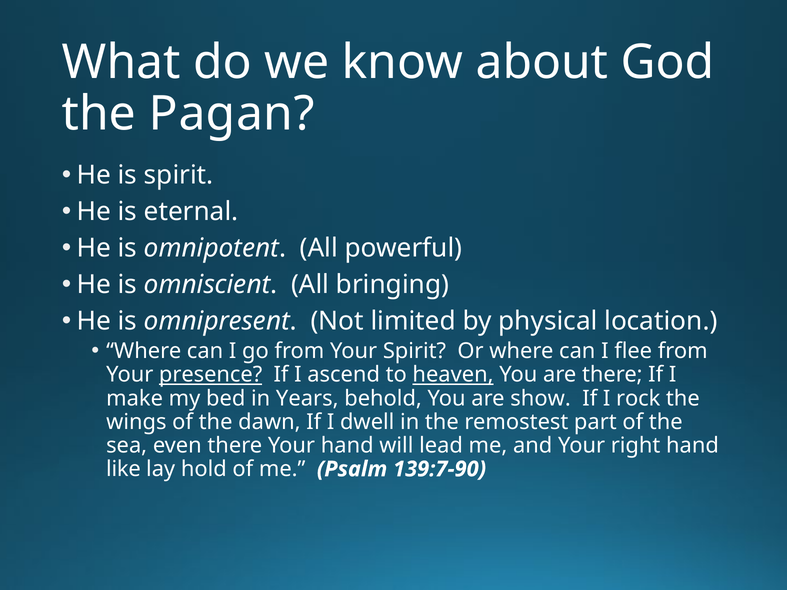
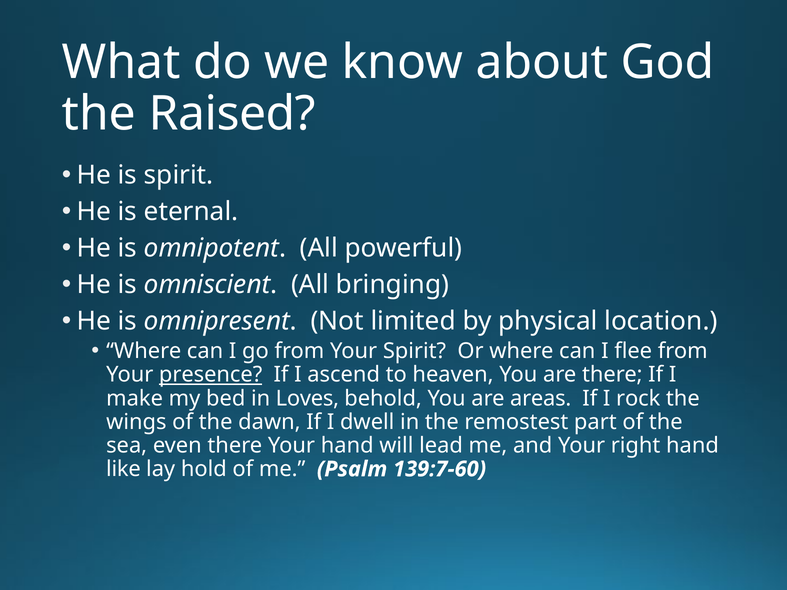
Pagan: Pagan -> Raised
heaven underline: present -> none
Years: Years -> Loves
show: show -> areas
139:7-90: 139:7-90 -> 139:7-60
